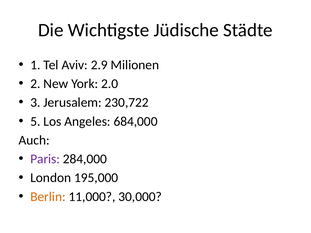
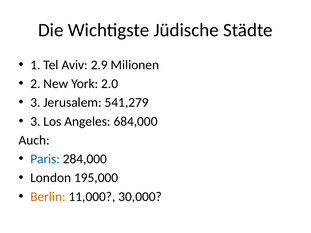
230,722: 230,722 -> 541,279
5 at (35, 121): 5 -> 3
Paris colour: purple -> blue
